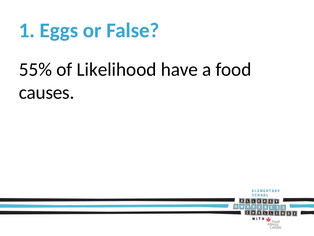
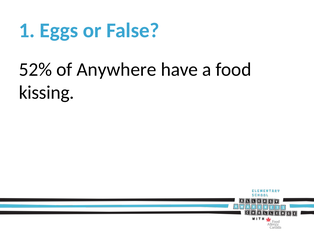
55%: 55% -> 52%
Likelihood: Likelihood -> Anywhere
causes: causes -> kissing
